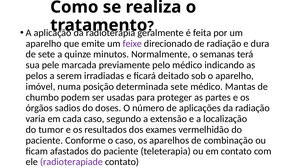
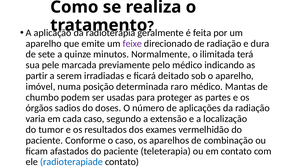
semanas: semanas -> ilimitada
pelos: pelos -> partir
determinada sete: sete -> raro
radioterapiade colour: purple -> blue
